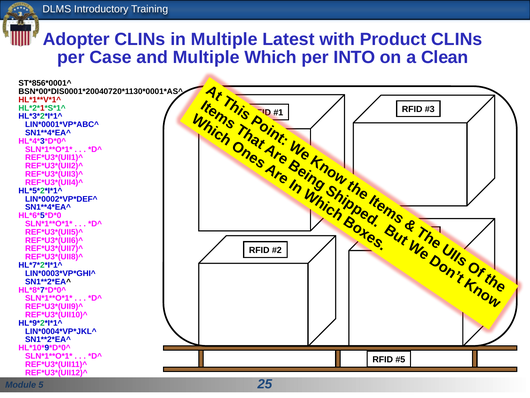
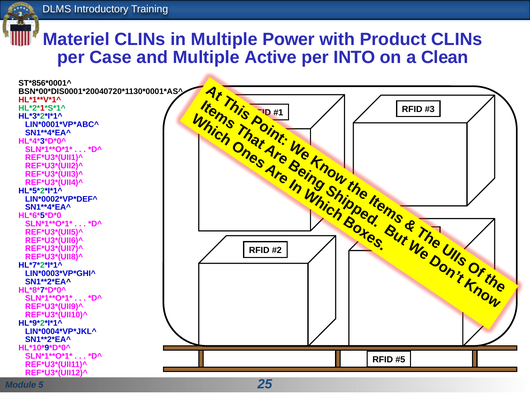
Adopter: Adopter -> Materiel
Latest: Latest -> Power
Which: Which -> Active
